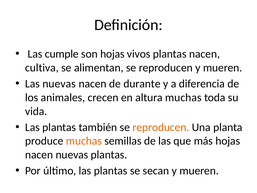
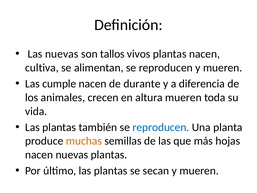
Las cumple: cumple -> nuevas
son hojas: hojas -> tallos
Las nuevas: nuevas -> cumple
altura muchas: muchas -> mueren
reproducen at (161, 127) colour: orange -> blue
